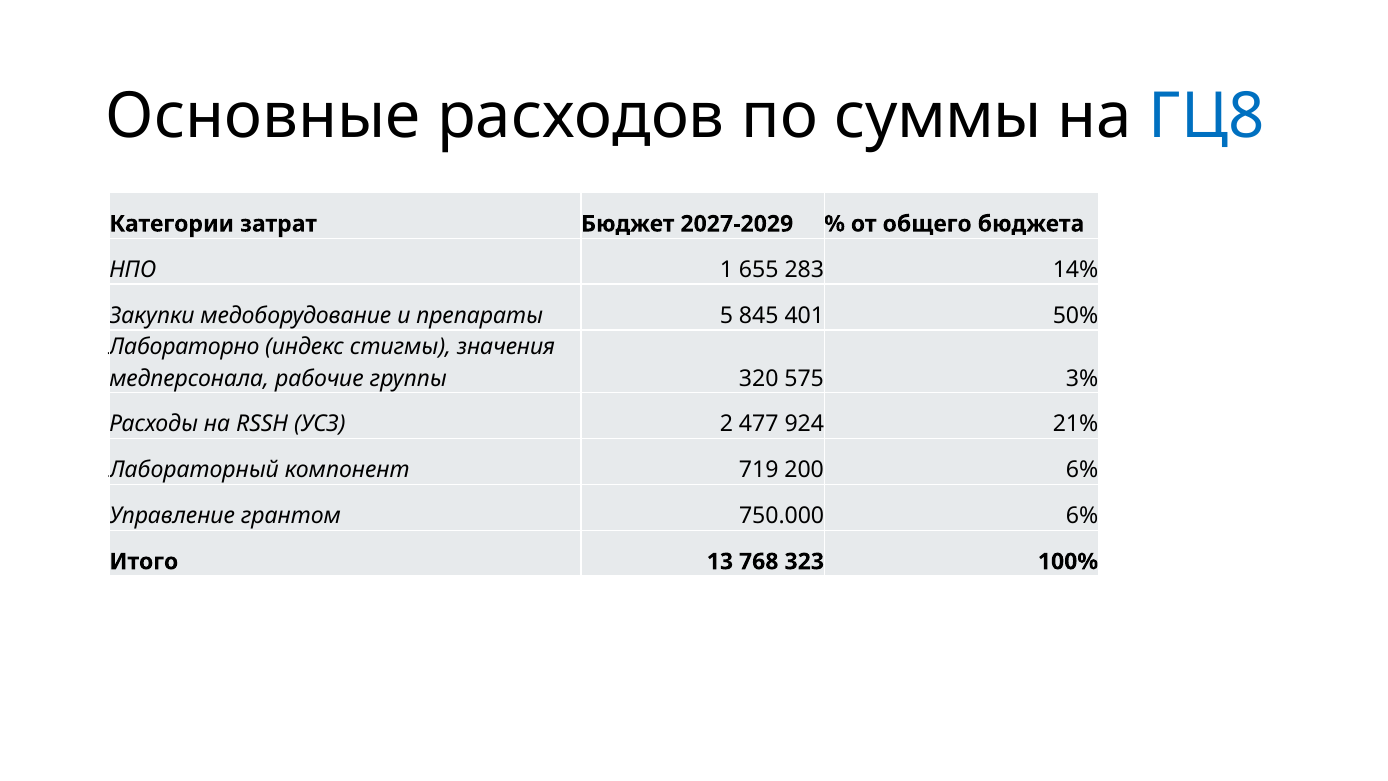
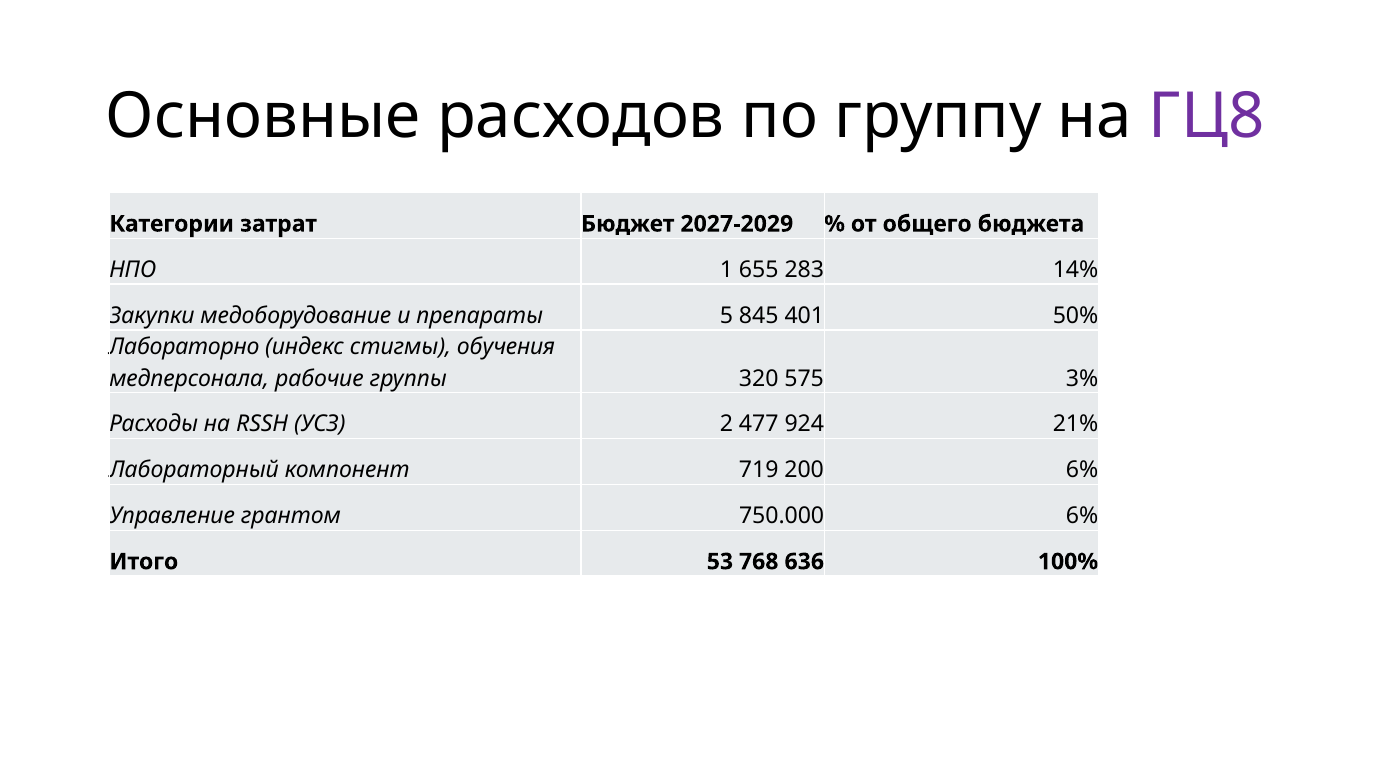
суммы: суммы -> группу
ГЦ8 colour: blue -> purple
значения: значения -> обучения
13: 13 -> 53
323: 323 -> 636
